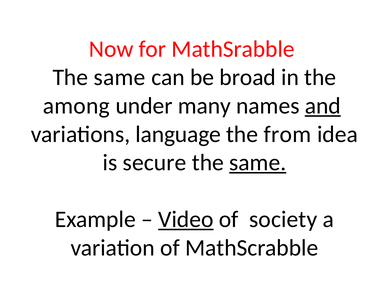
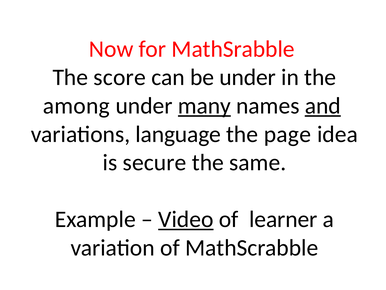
same at (120, 77): same -> score
be broad: broad -> under
many underline: none -> present
from: from -> page
same at (258, 162) underline: present -> none
society: society -> learner
